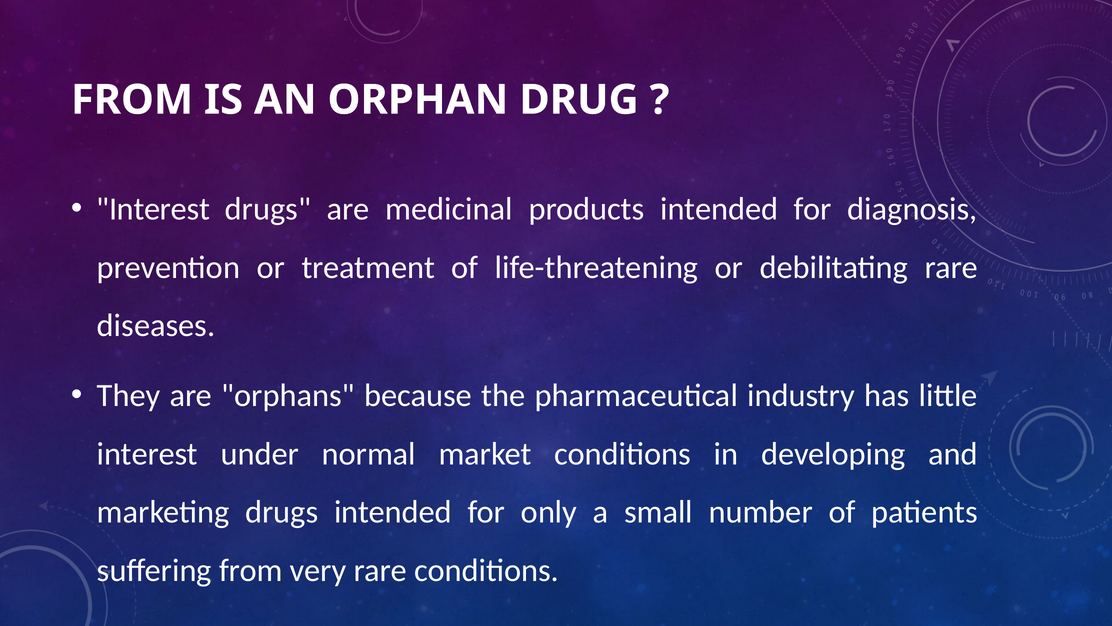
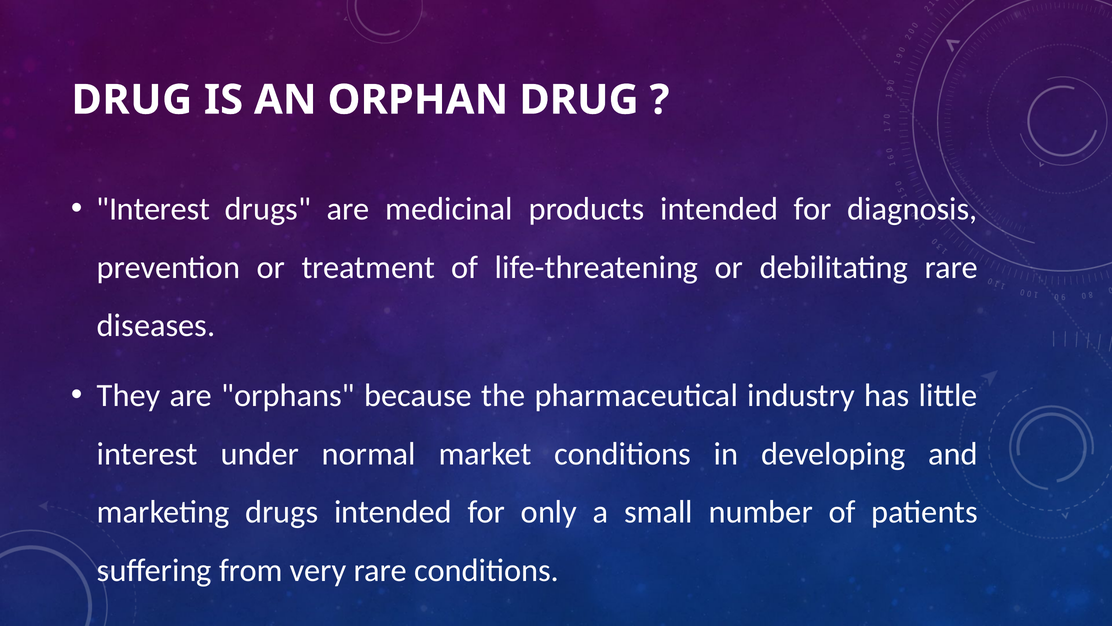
FROM at (132, 100): FROM -> DRUG
